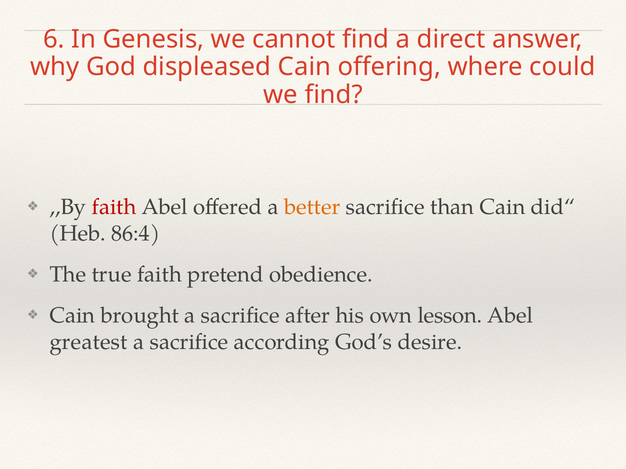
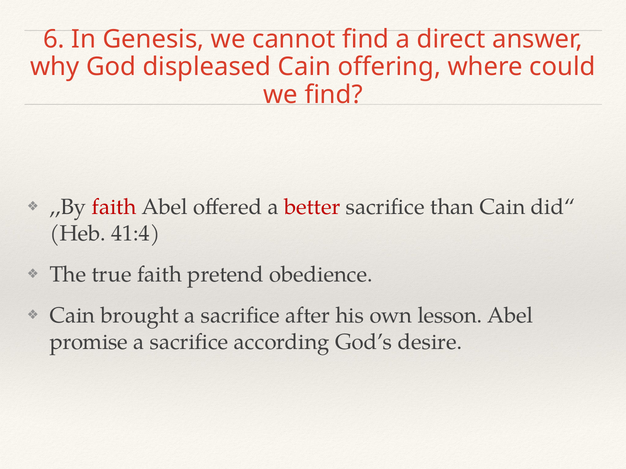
better colour: orange -> red
86:4: 86:4 -> 41:4
greatest: greatest -> promise
